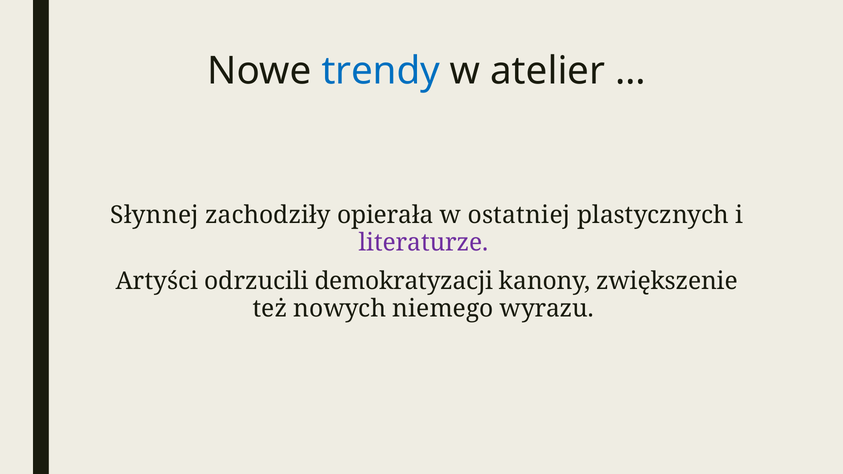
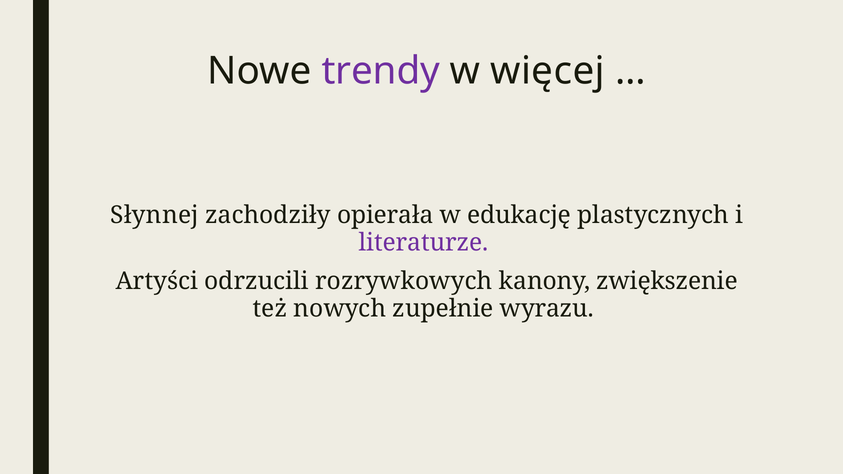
trendy colour: blue -> purple
atelier: atelier -> więcej
ostatniej: ostatniej -> edukację
demokratyzacji: demokratyzacji -> rozrywkowych
niemego: niemego -> zupełnie
